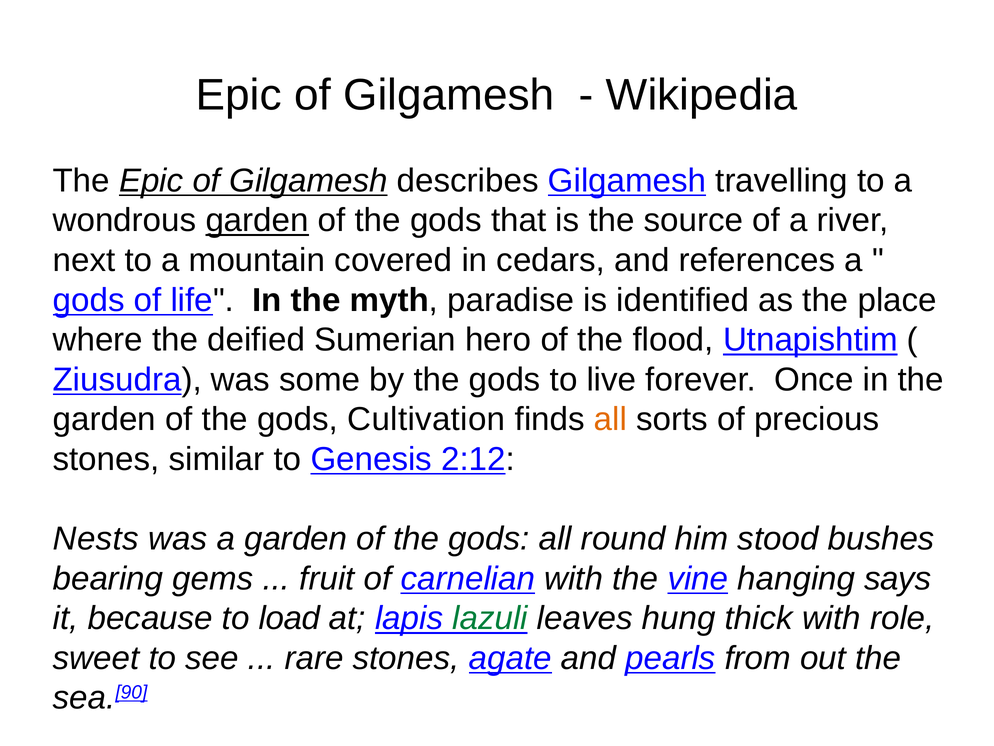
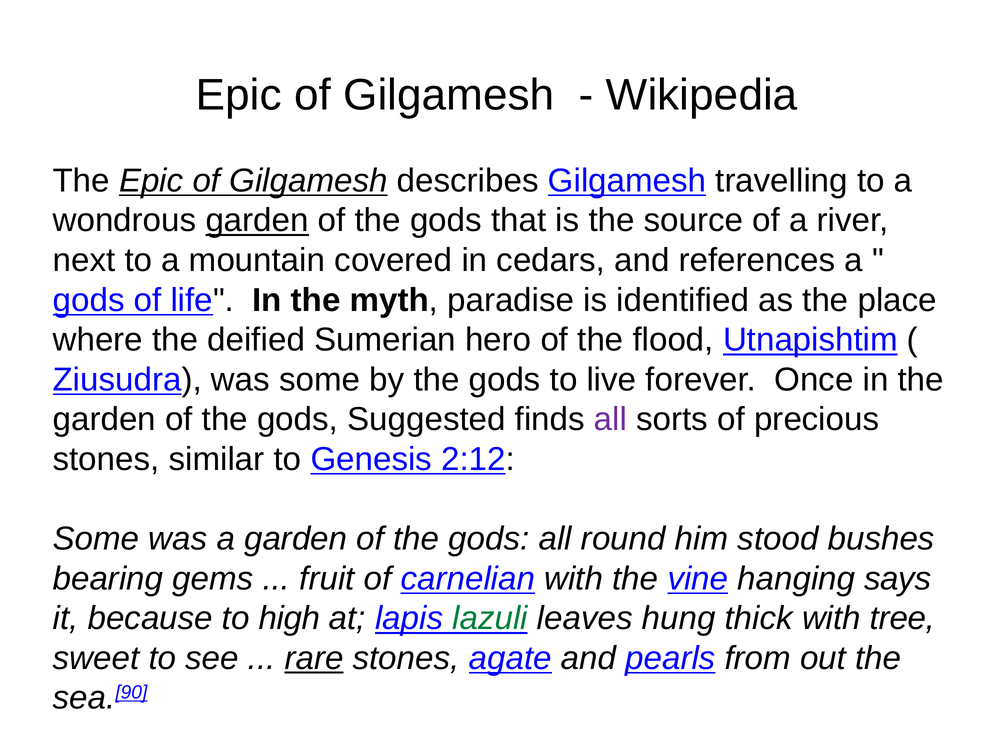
Cultivation: Cultivation -> Suggested
all at (611, 419) colour: orange -> purple
Nests at (96, 538): Nests -> Some
load: load -> high
role: role -> tree
rare underline: none -> present
